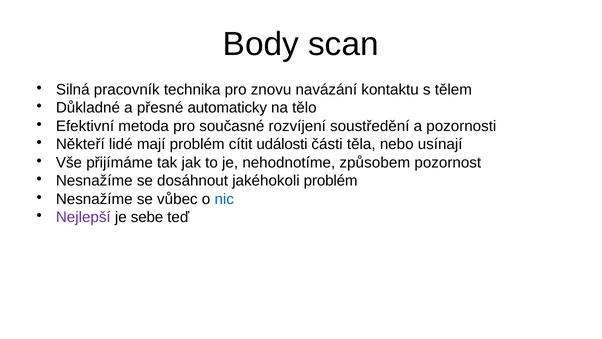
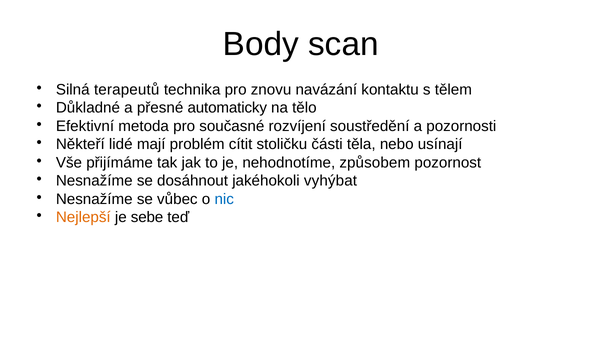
pracovník: pracovník -> terapeutů
události: události -> stoličku
jakéhokoli problém: problém -> vyhýbat
Nejlepší colour: purple -> orange
